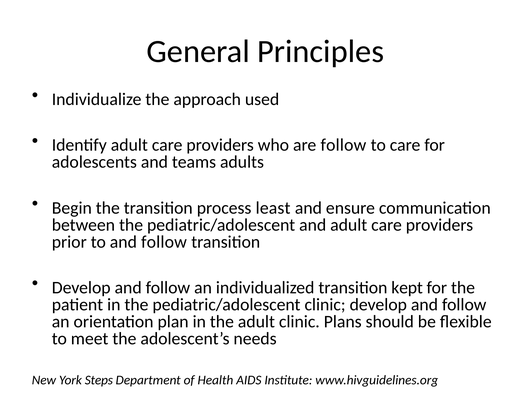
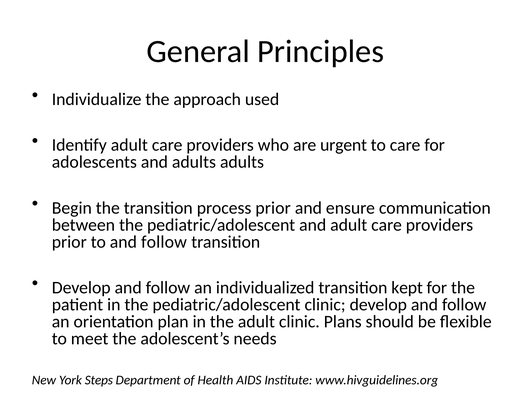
are follow: follow -> urgent
and teams: teams -> adults
process least: least -> prior
